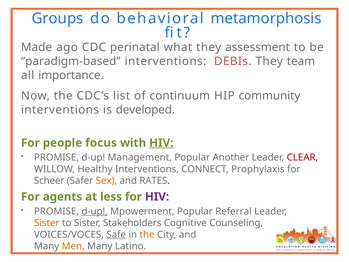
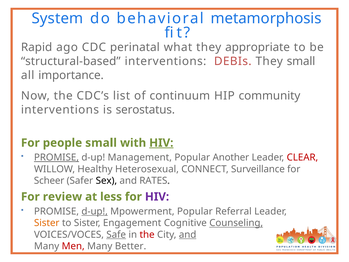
Groups: Groups -> System
Made: Made -> Rapid
assessment: assessment -> appropriate
paradigm-based: paradigm-based -> structural-based
They team: team -> small
developed: developed -> serostatus
people focus: focus -> small
PROMISE at (56, 157) underline: none -> present
Healthy Interventions: Interventions -> Heterosexual
Prophylaxis: Prophylaxis -> Surveillance
Sex colour: orange -> black
agents: agents -> review
Stakeholders: Stakeholders -> Engagement
Counseling underline: none -> present
the at (147, 234) colour: orange -> red
and at (188, 234) underline: none -> present
Men colour: orange -> red
Latino: Latino -> Better
